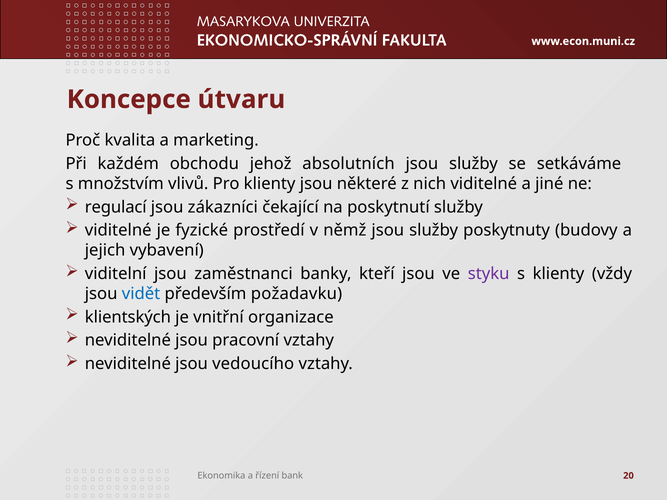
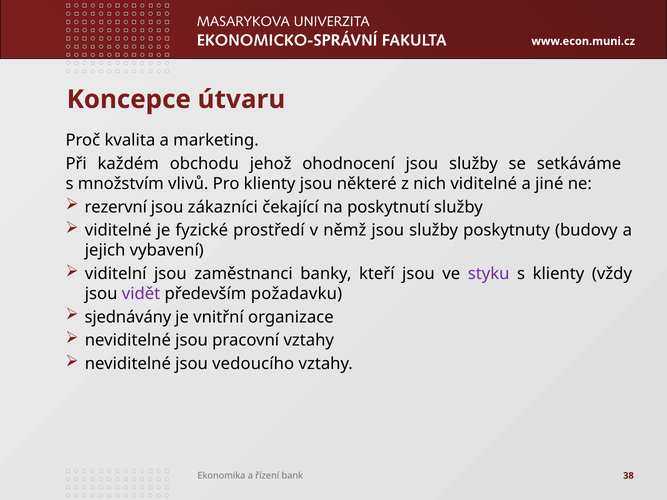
absolutních: absolutních -> ohodnocení
regulací: regulací -> rezervní
vidět colour: blue -> purple
klientských: klientských -> sjednávány
20: 20 -> 38
